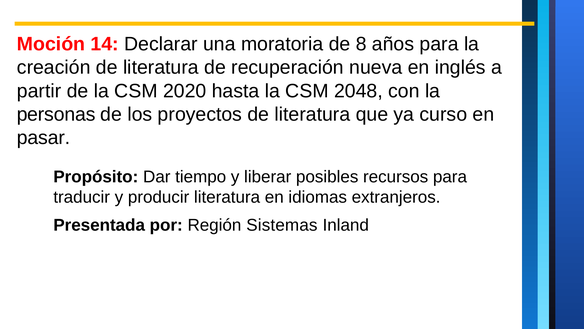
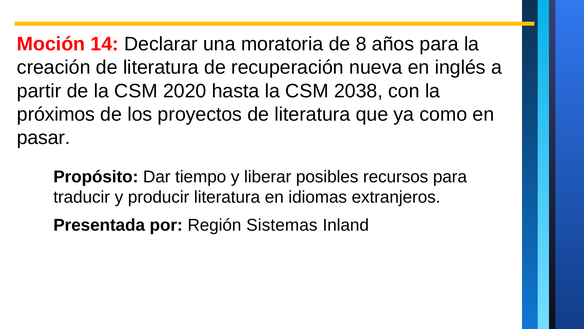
2048: 2048 -> 2038
personas: personas -> próximos
curso: curso -> como
